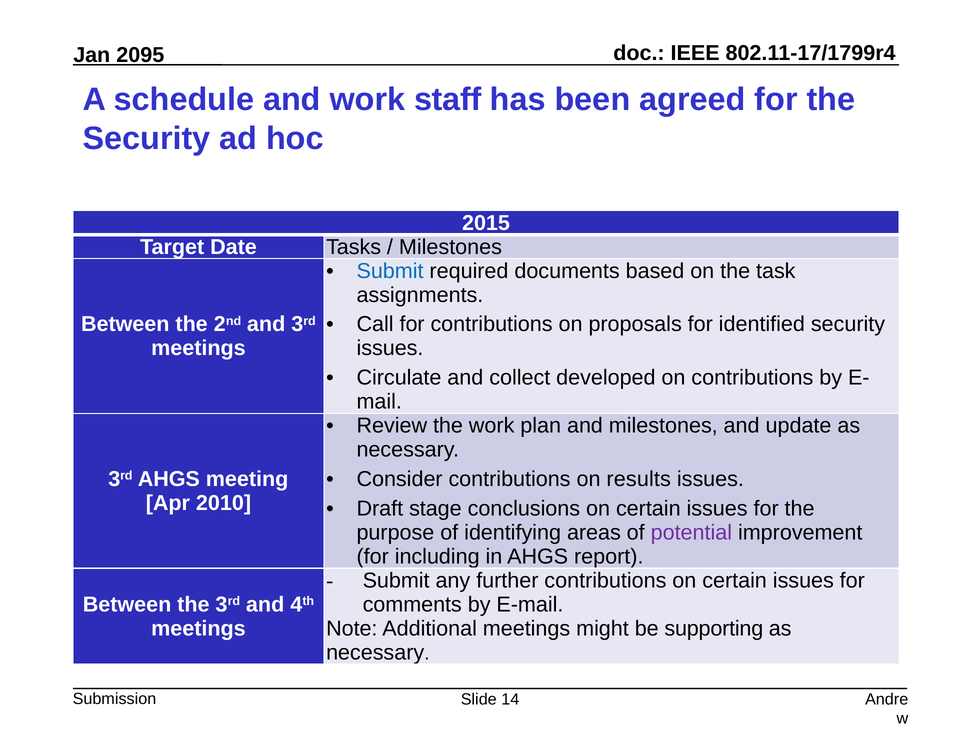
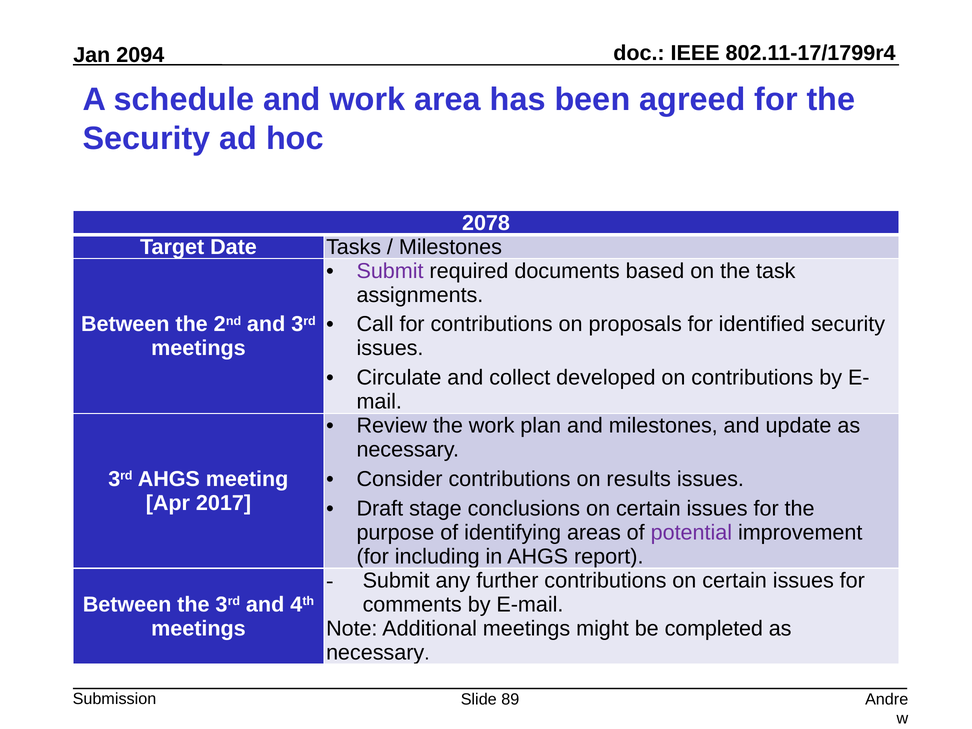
2095: 2095 -> 2094
staff: staff -> area
2015: 2015 -> 2078
Submit at (390, 271) colour: blue -> purple
2010: 2010 -> 2017
supporting: supporting -> completed
14: 14 -> 89
